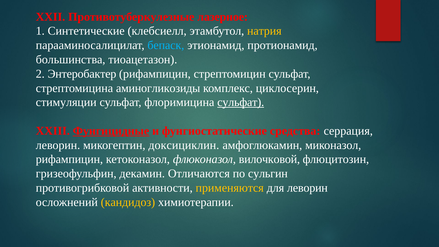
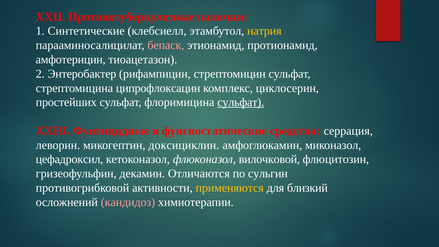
лазерное: лазерное -> палочки
бепаск colour: light blue -> pink
большинства: большинства -> амфотерицин
аминогликозиды: аминогликозиды -> ципрофлоксацин
стимуляции: стимуляции -> простейших
Фунгицидные underline: present -> none
рифампицин at (69, 159): рифампицин -> цефадроксил
для леворин: леворин -> близкий
кандидоз colour: yellow -> pink
